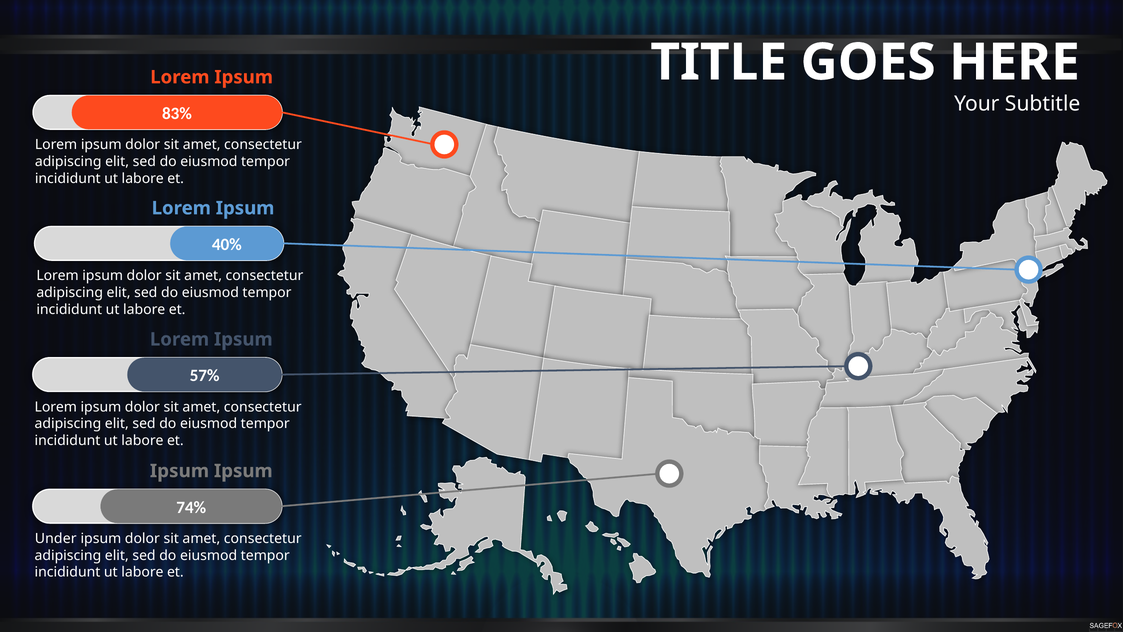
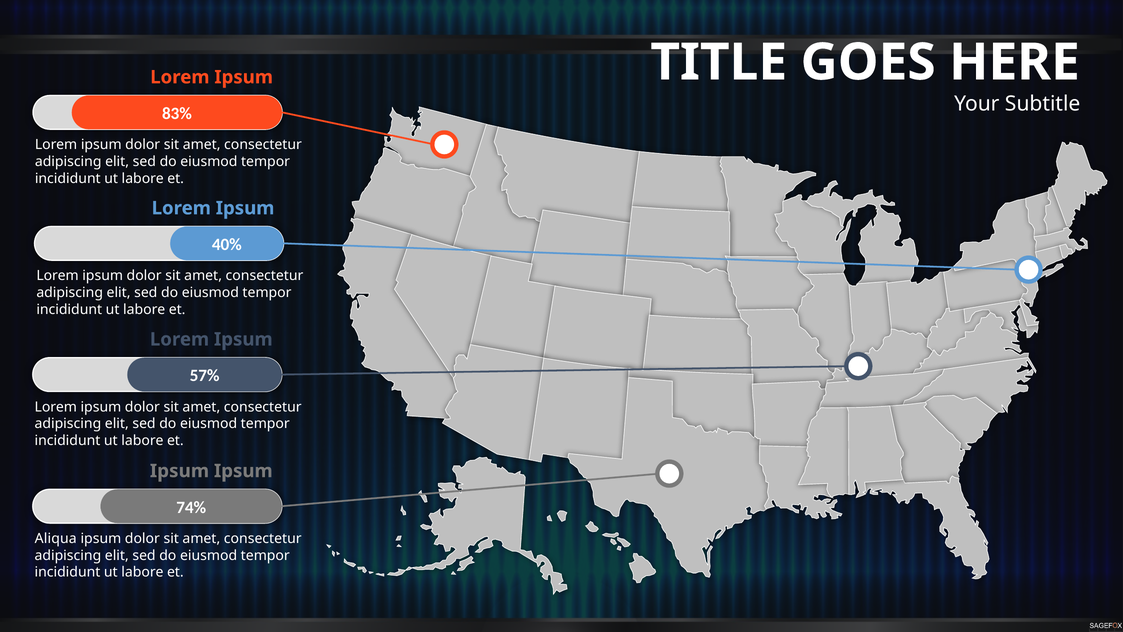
Under: Under -> Aliqua
